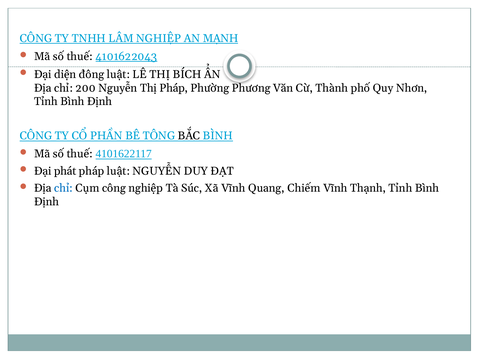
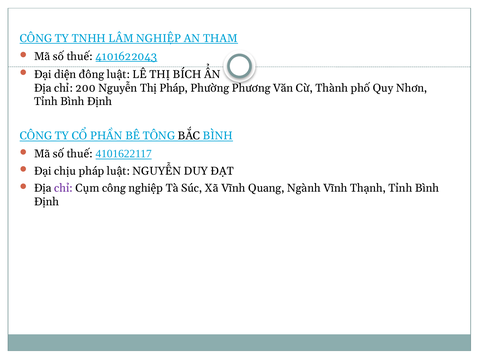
MẠNH: MẠNH -> THAM
phát: phát -> chịu
chỉ at (64, 188) colour: blue -> purple
Chiếm: Chiếm -> Ngành
